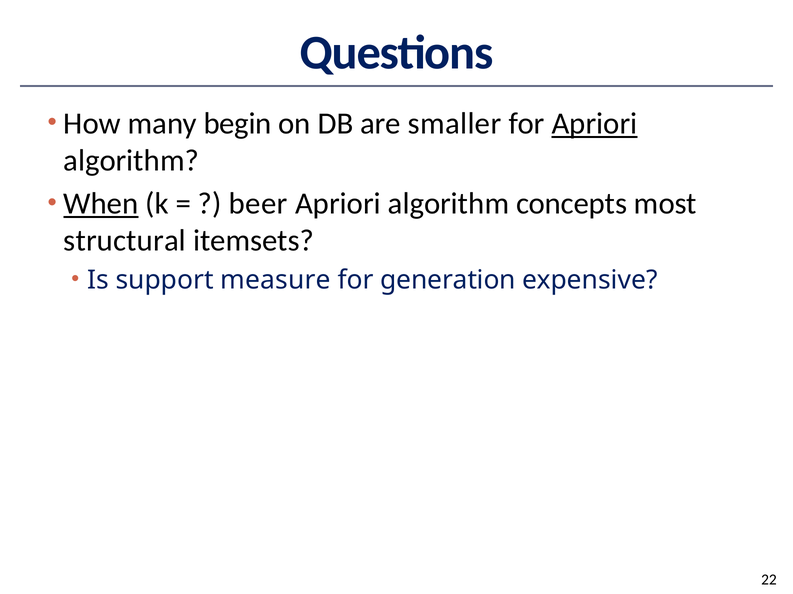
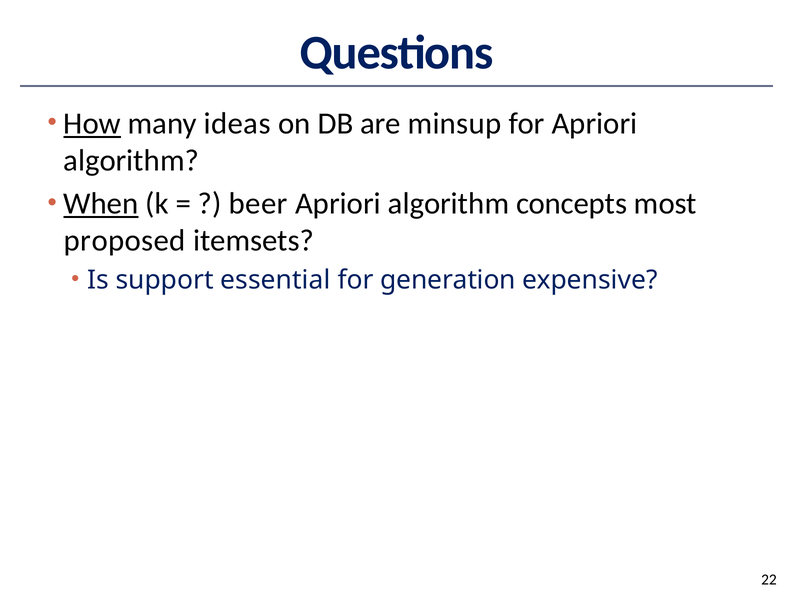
How underline: none -> present
begin: begin -> ideas
smaller: smaller -> minsup
Apriori at (594, 124) underline: present -> none
structural: structural -> proposed
measure: measure -> essential
